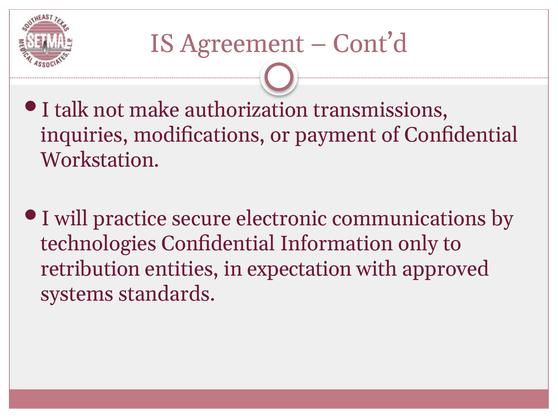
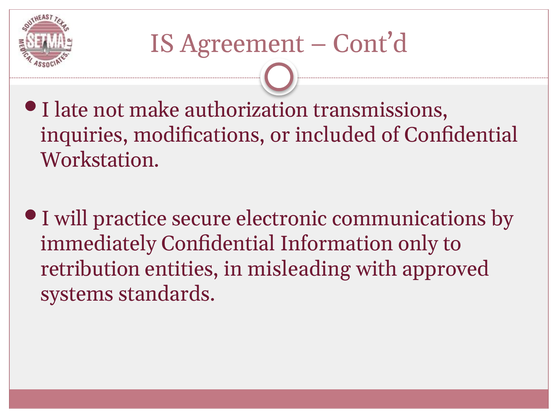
talk: talk -> late
payment: payment -> included
technologies: technologies -> immediately
expectation: expectation -> misleading
